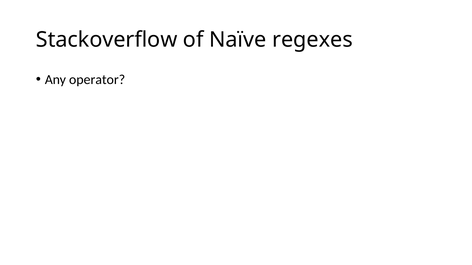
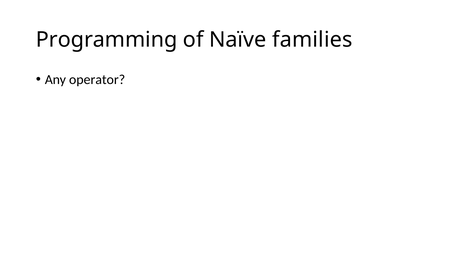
Stackoverflow: Stackoverflow -> Programming
regexes: regexes -> families
